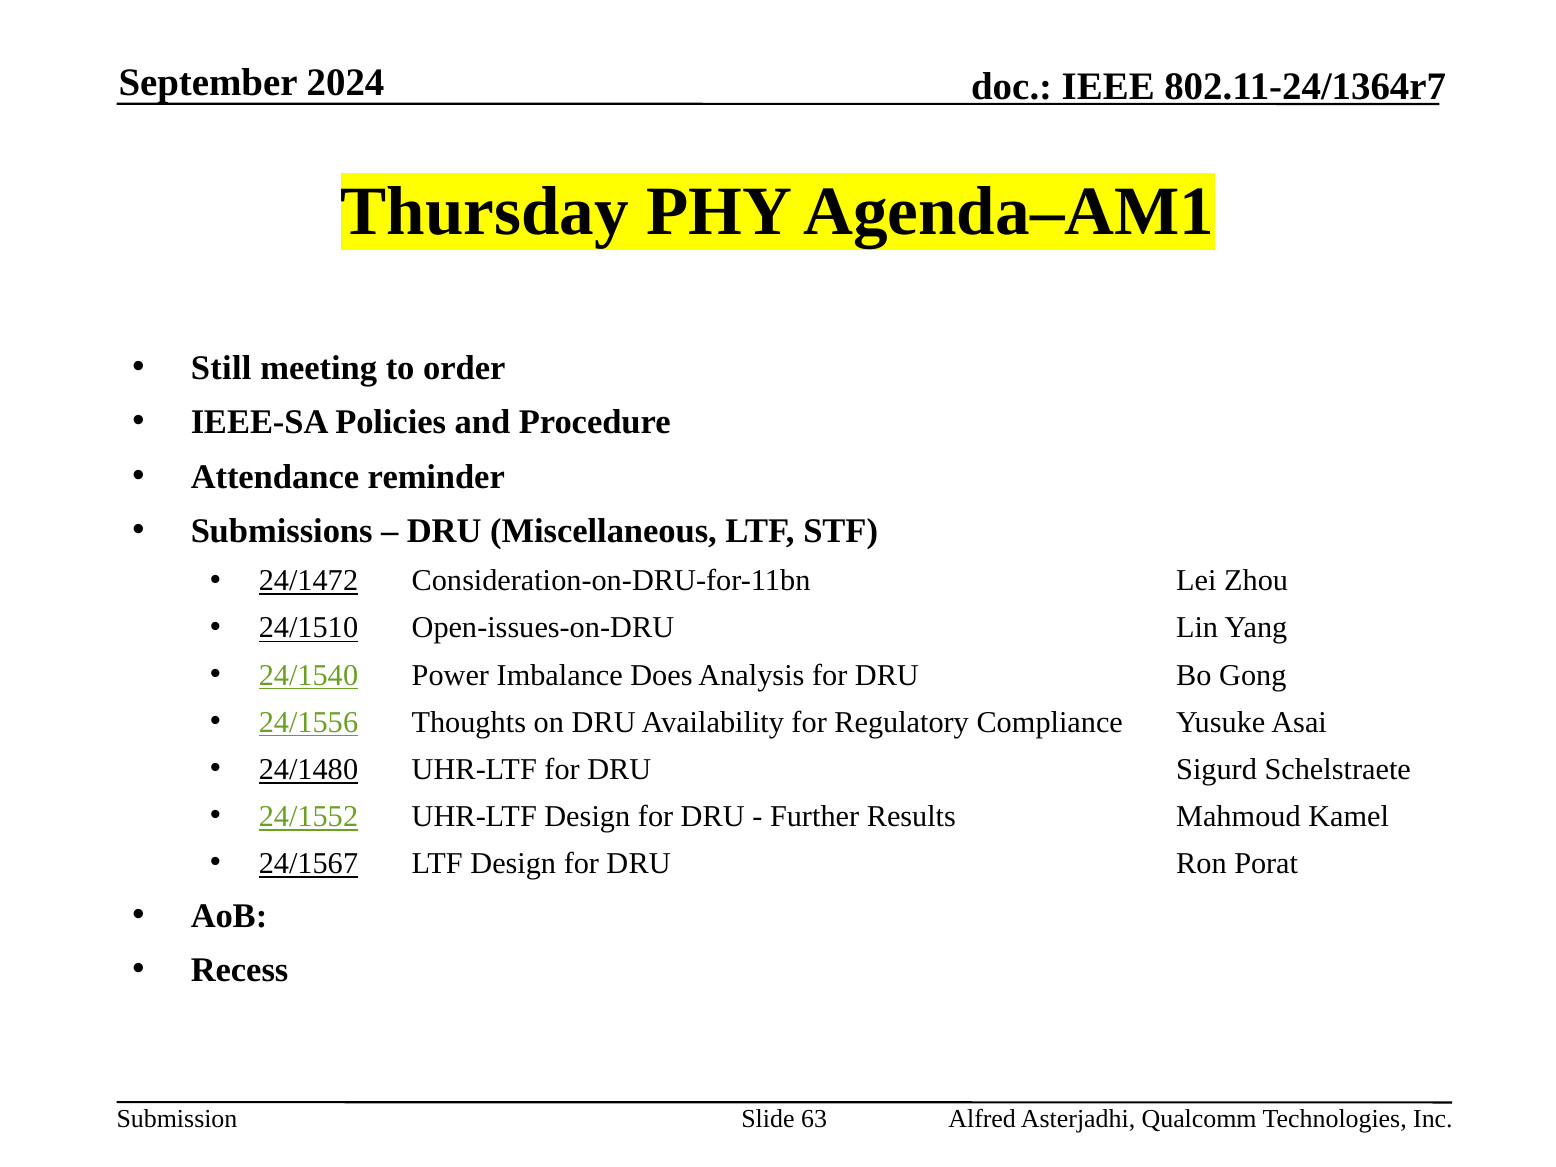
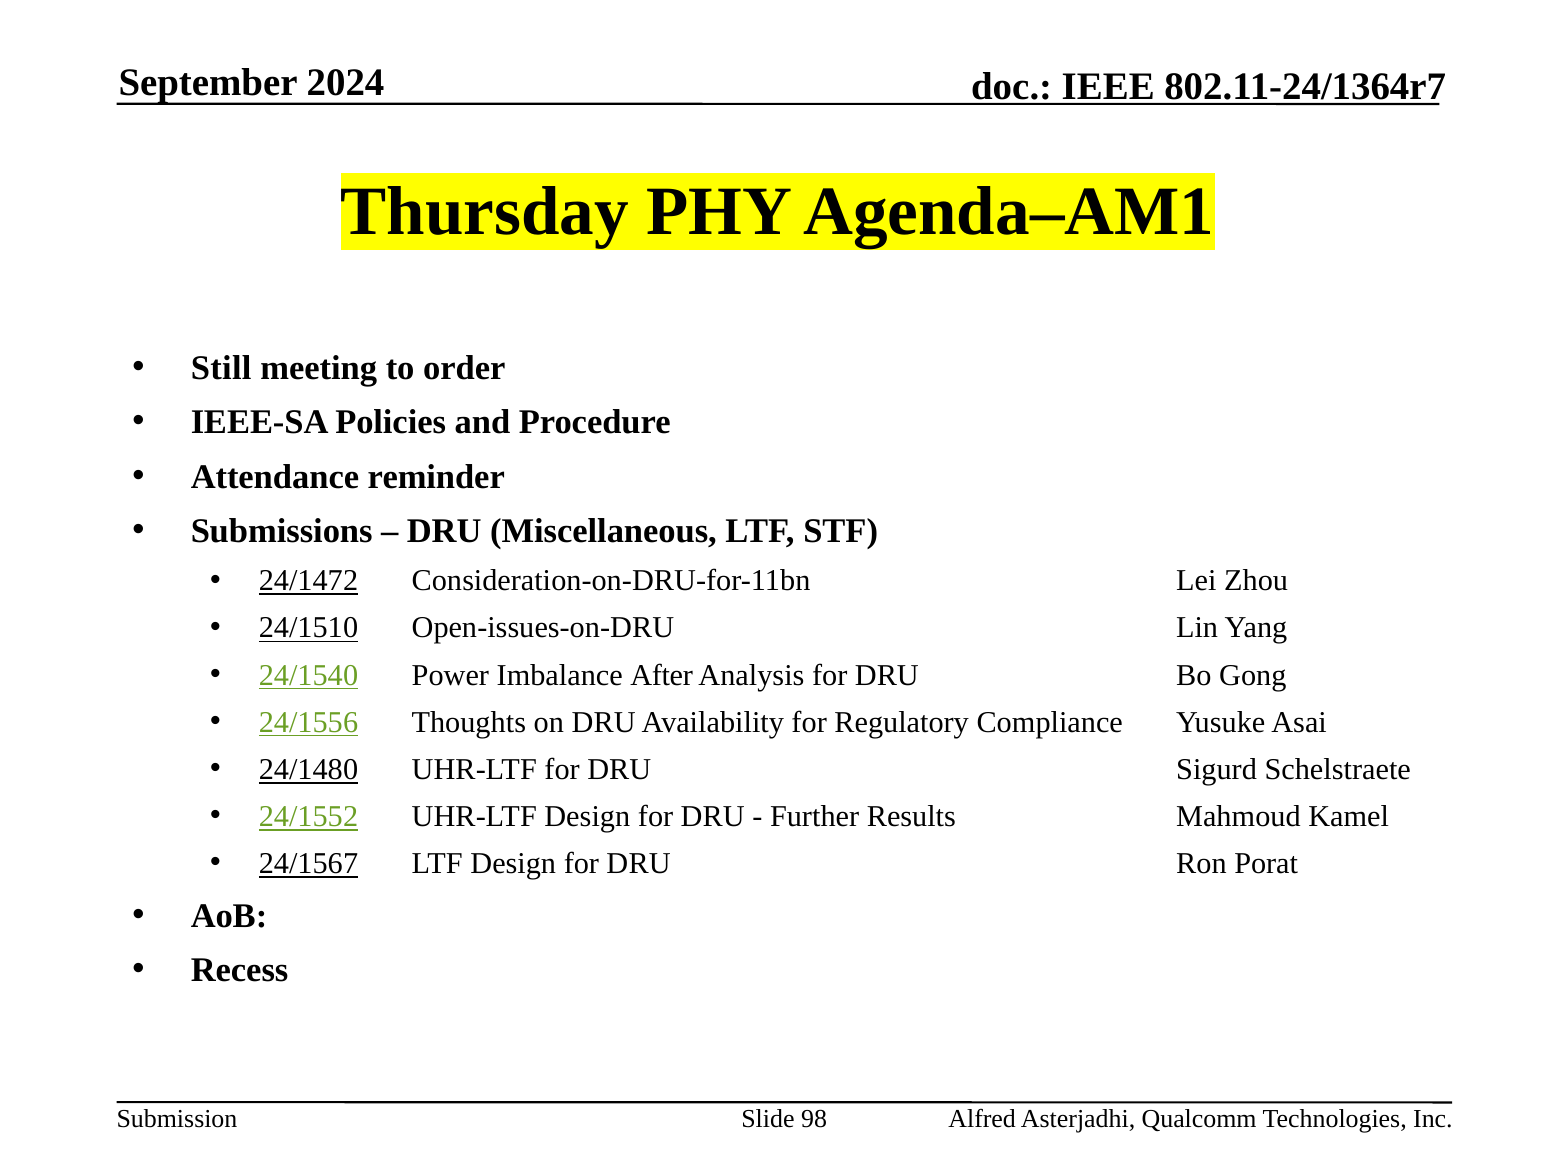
Does: Does -> After
63: 63 -> 98
